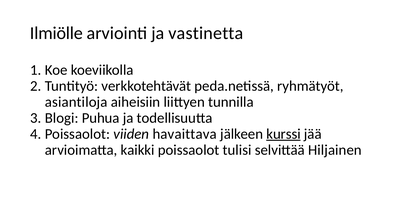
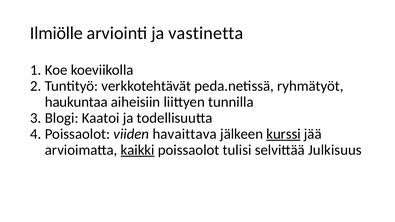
asiantiloja: asiantiloja -> haukuntaa
Puhua: Puhua -> Kaatoi
kaikki underline: none -> present
Hiljainen: Hiljainen -> Julkisuus
